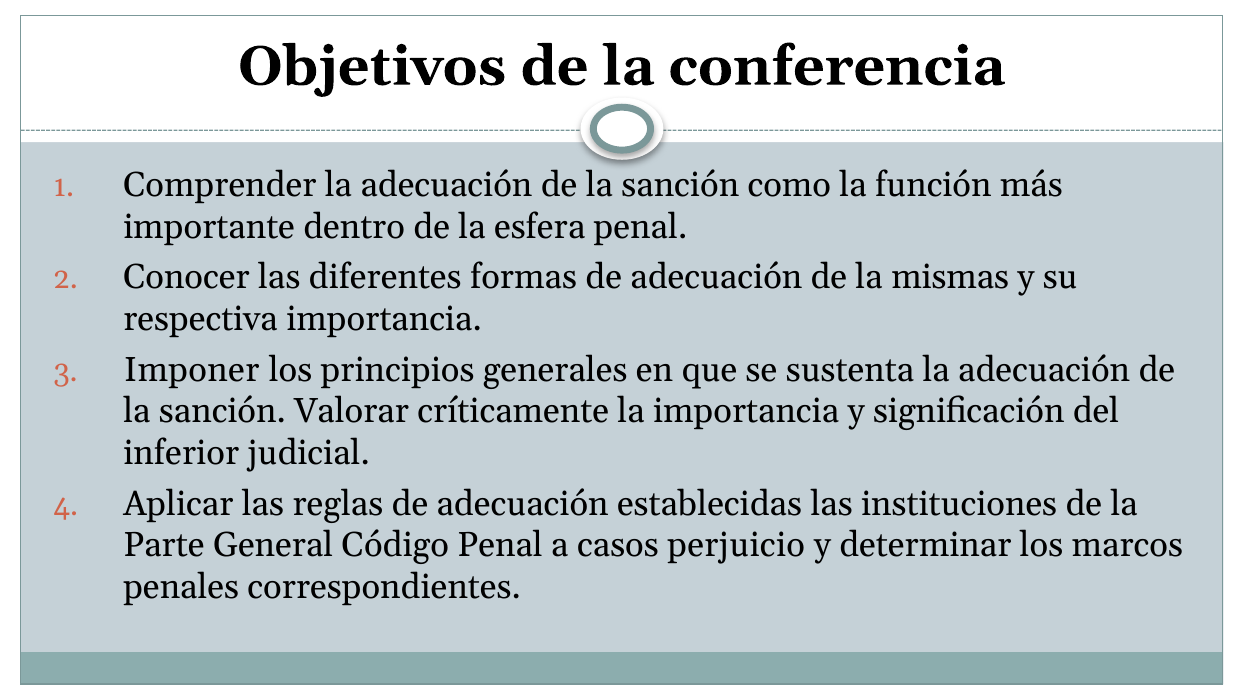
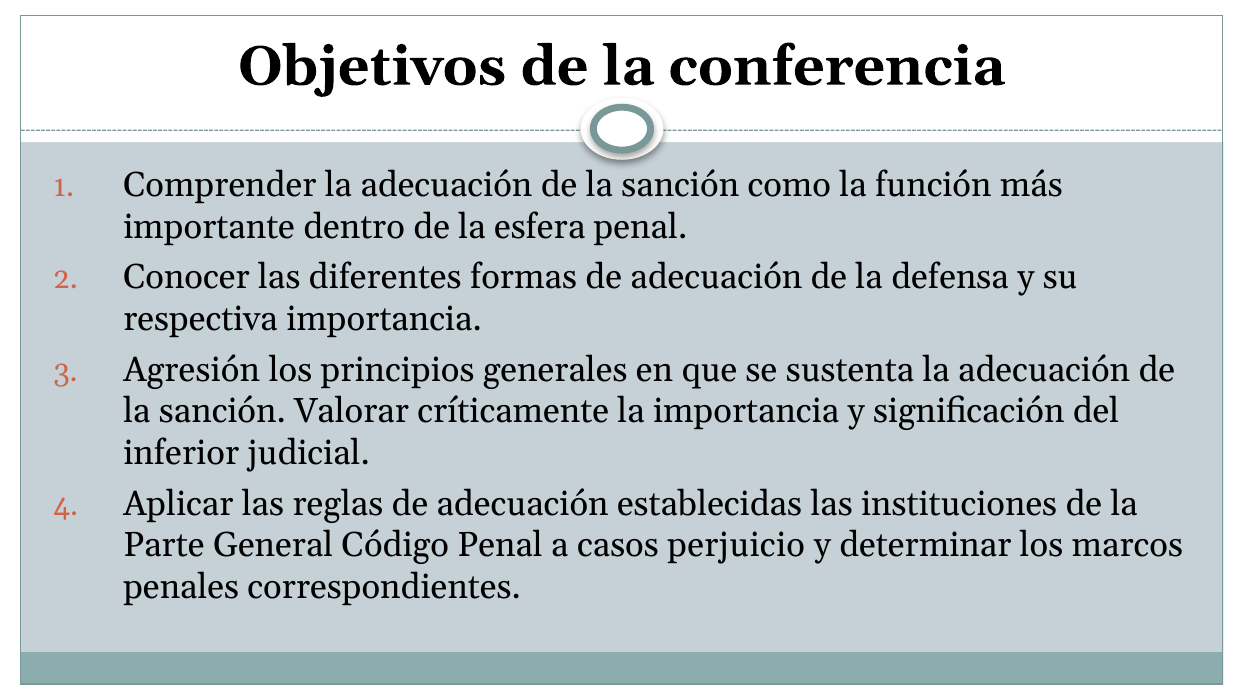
mismas: mismas -> defensa
Imponer: Imponer -> Agresión
